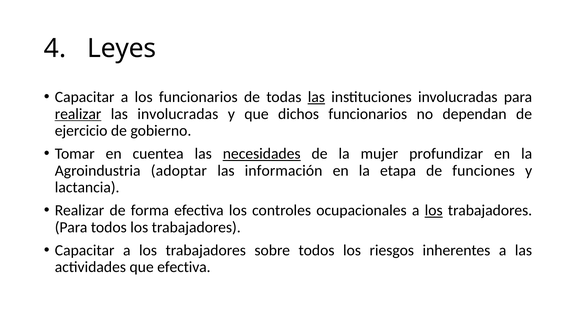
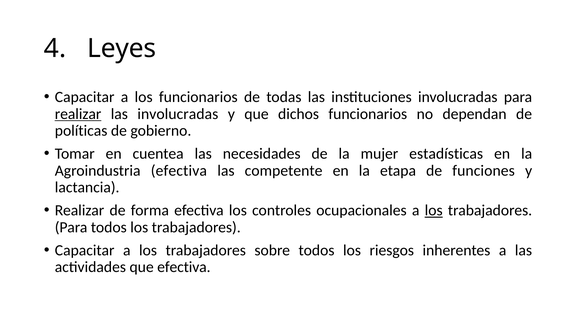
las at (316, 97) underline: present -> none
ejercicio: ejercicio -> políticas
necesidades underline: present -> none
profundizar: profundizar -> estadísticas
Agroindustria adoptar: adoptar -> efectiva
información: información -> competente
